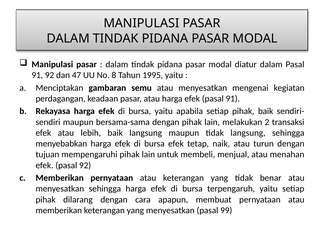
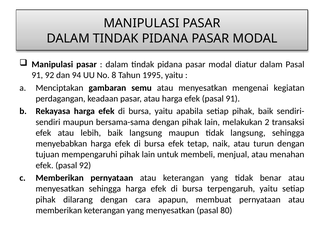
47: 47 -> 94
99: 99 -> 80
